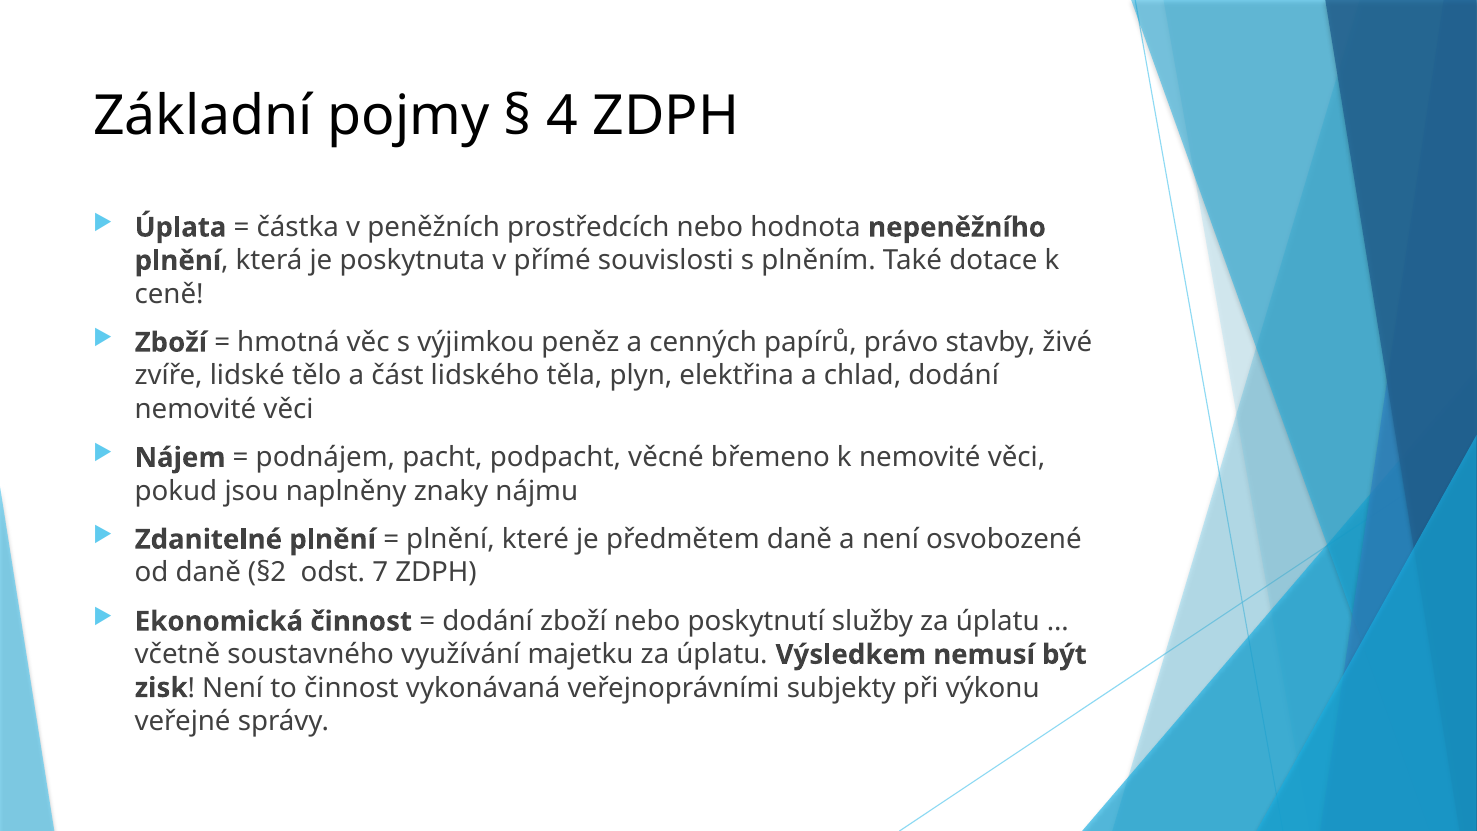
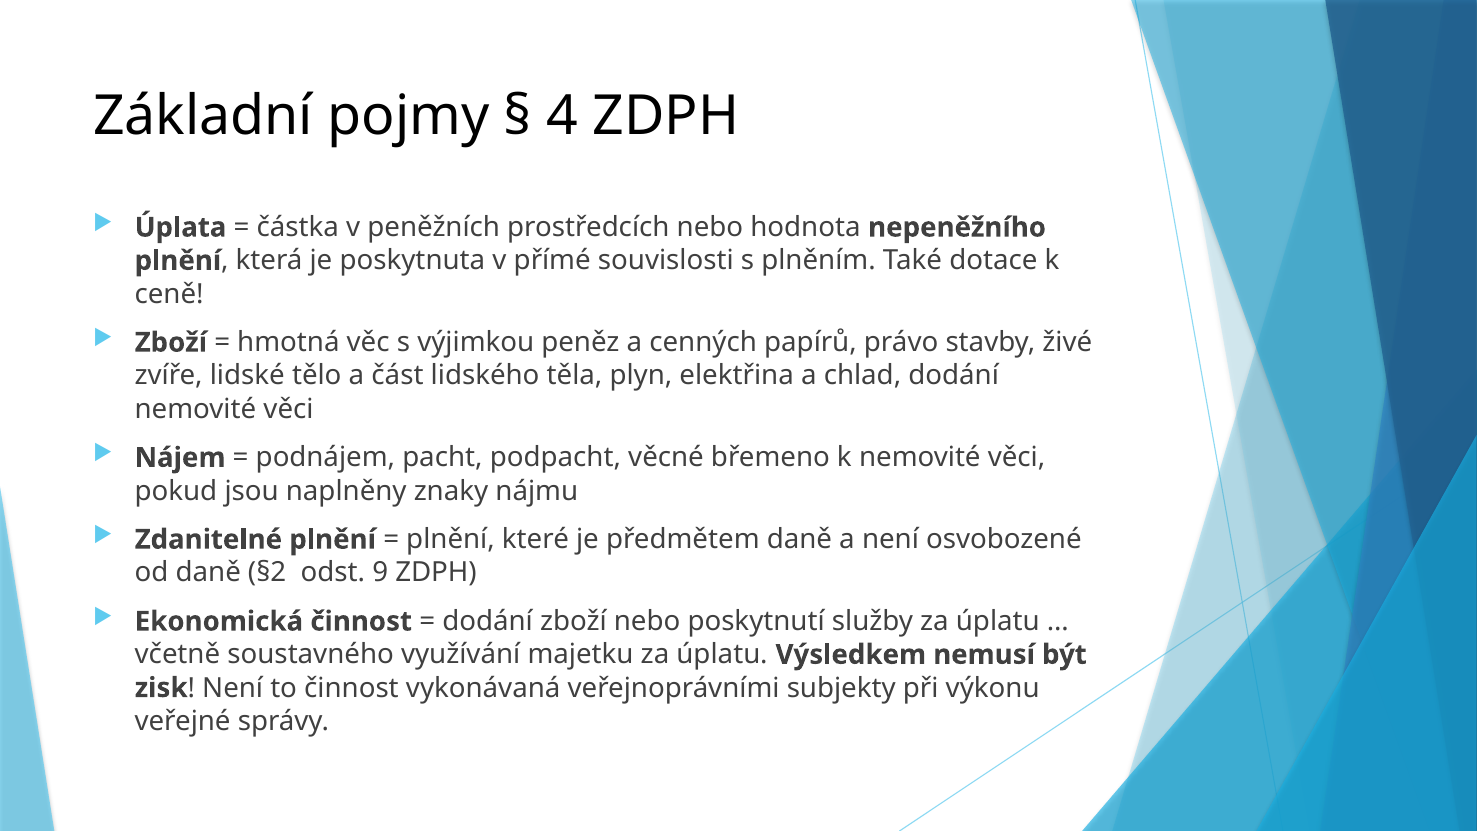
7: 7 -> 9
